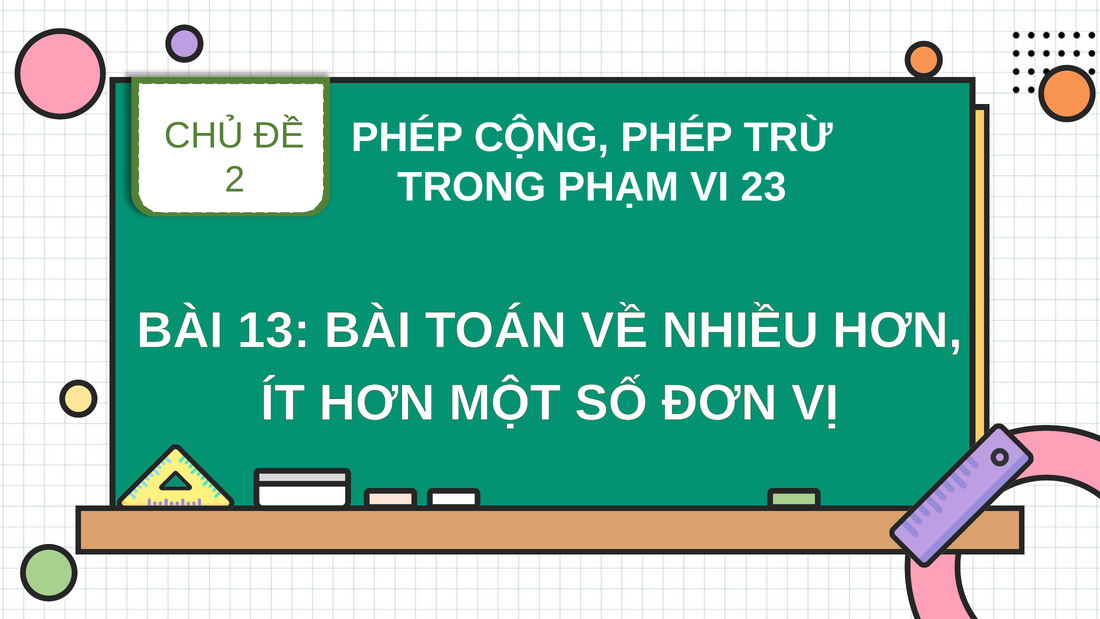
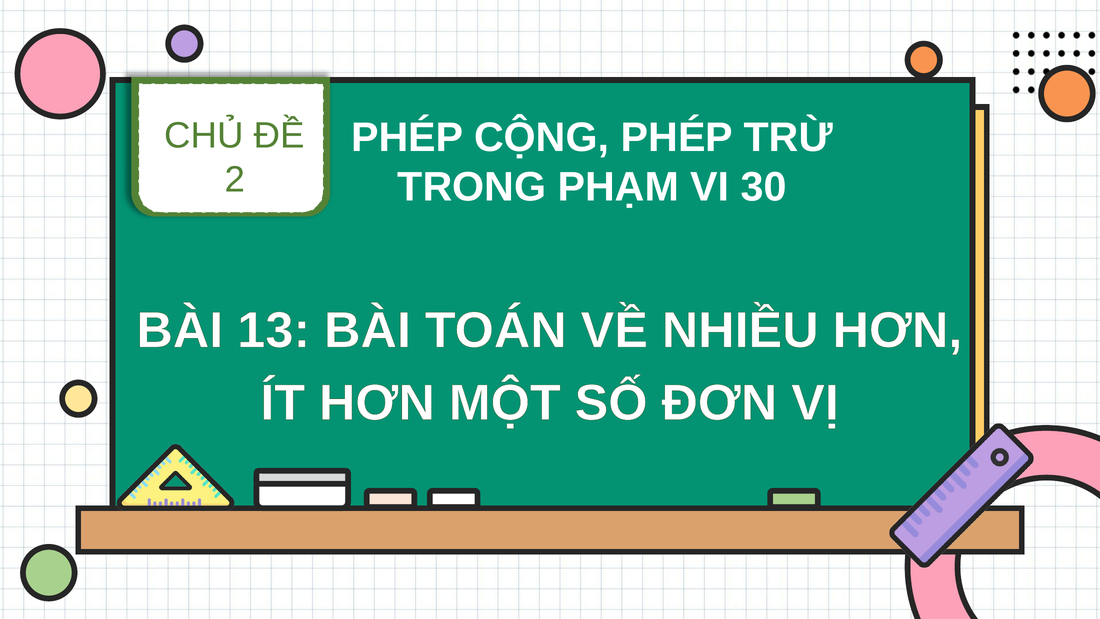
23: 23 -> 30
